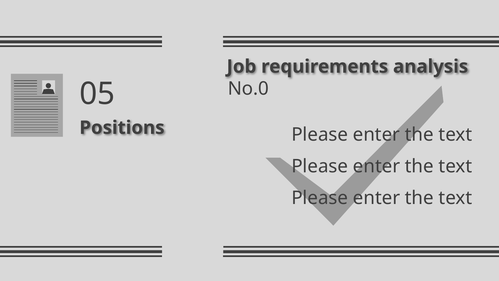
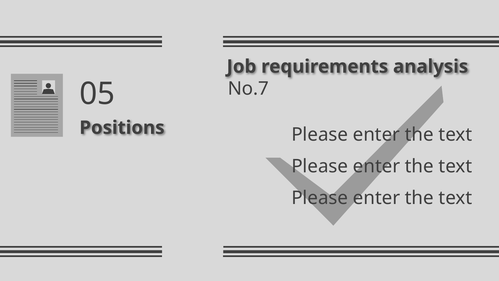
No.0: No.0 -> No.7
